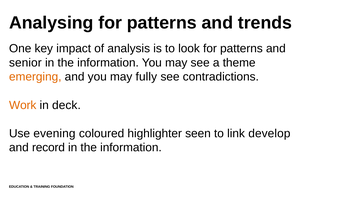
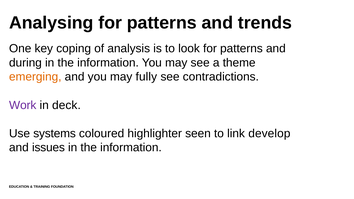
impact: impact -> coping
senior: senior -> during
Work colour: orange -> purple
evening: evening -> systems
record: record -> issues
